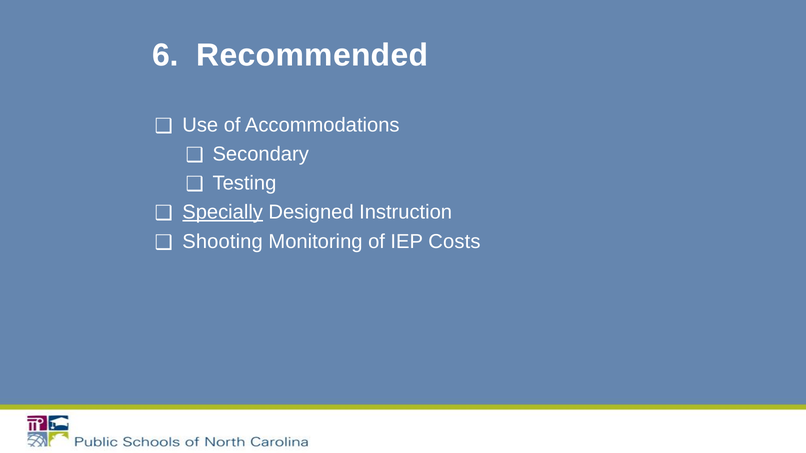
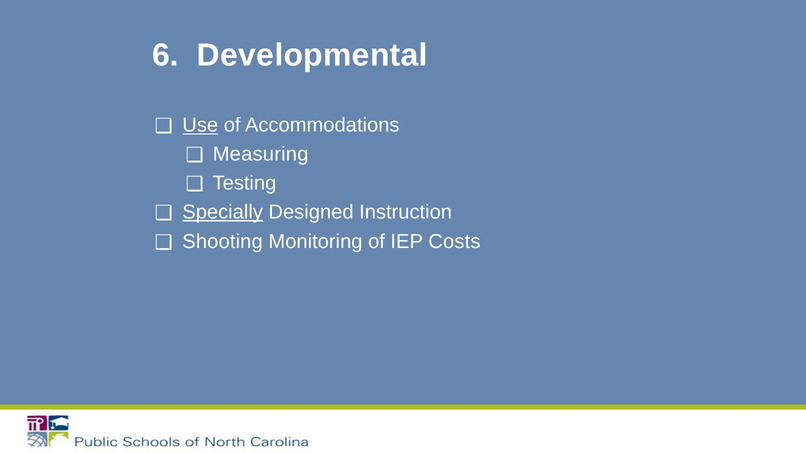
Recommended: Recommended -> Developmental
Use underline: none -> present
Secondary: Secondary -> Measuring
